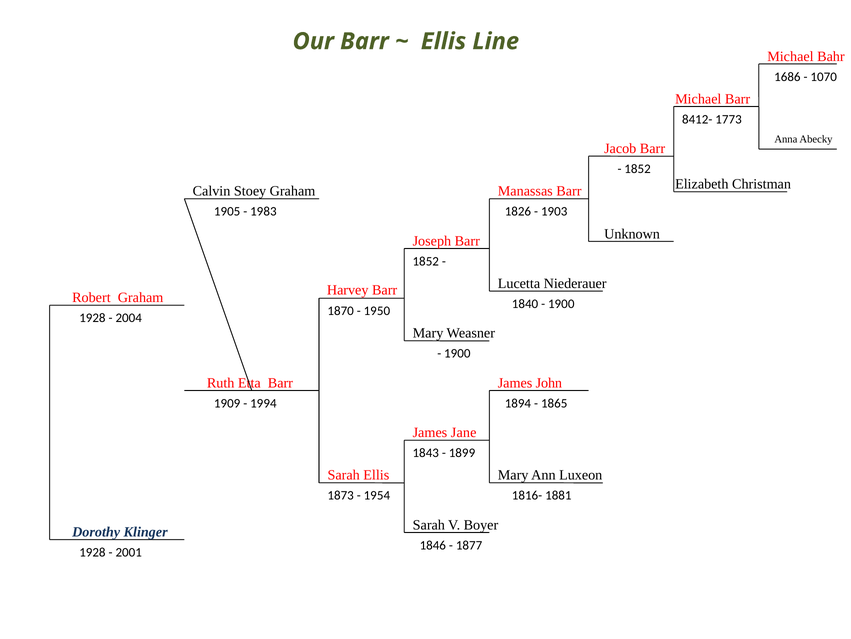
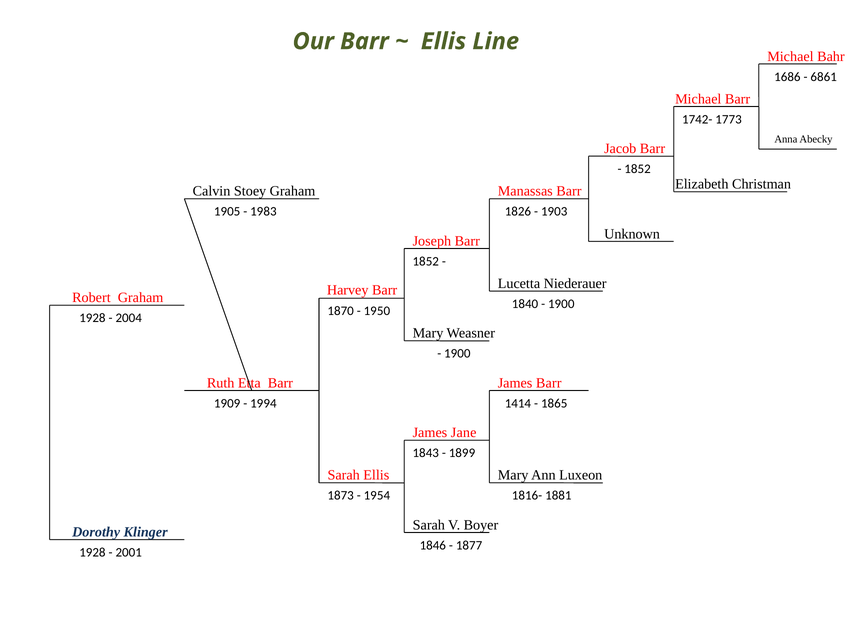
1070: 1070 -> 6861
8412-: 8412- -> 1742-
James John: John -> Barr
1894: 1894 -> 1414
